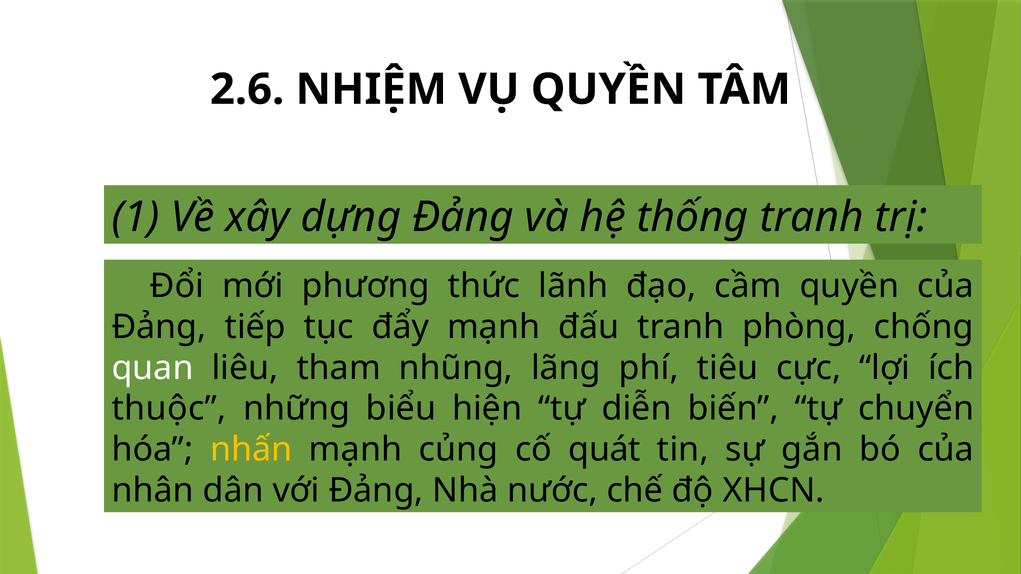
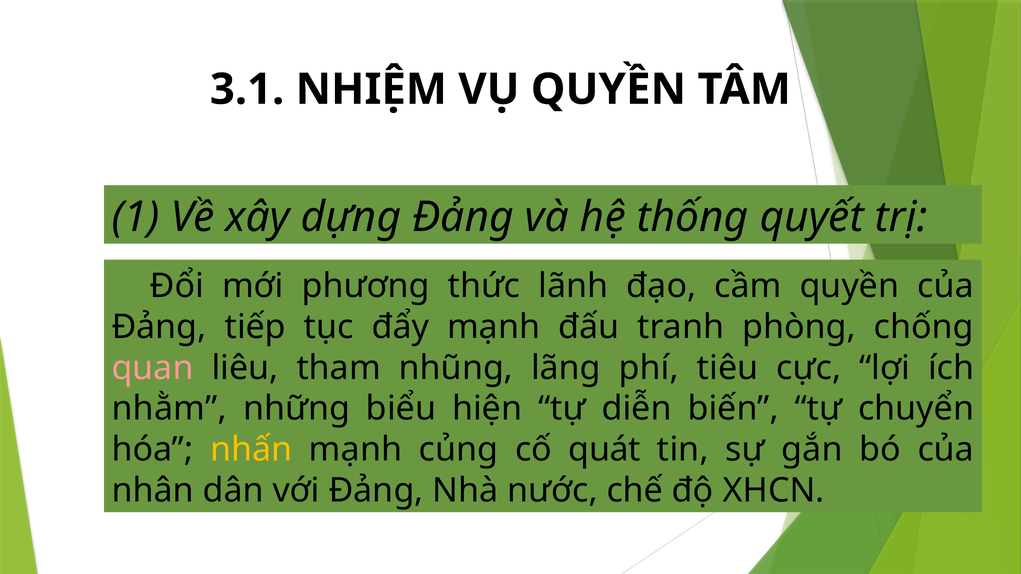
2.6: 2.6 -> 3.1
thống tranh: tranh -> quyết
quan colour: white -> pink
thuộc: thuộc -> nhằm
